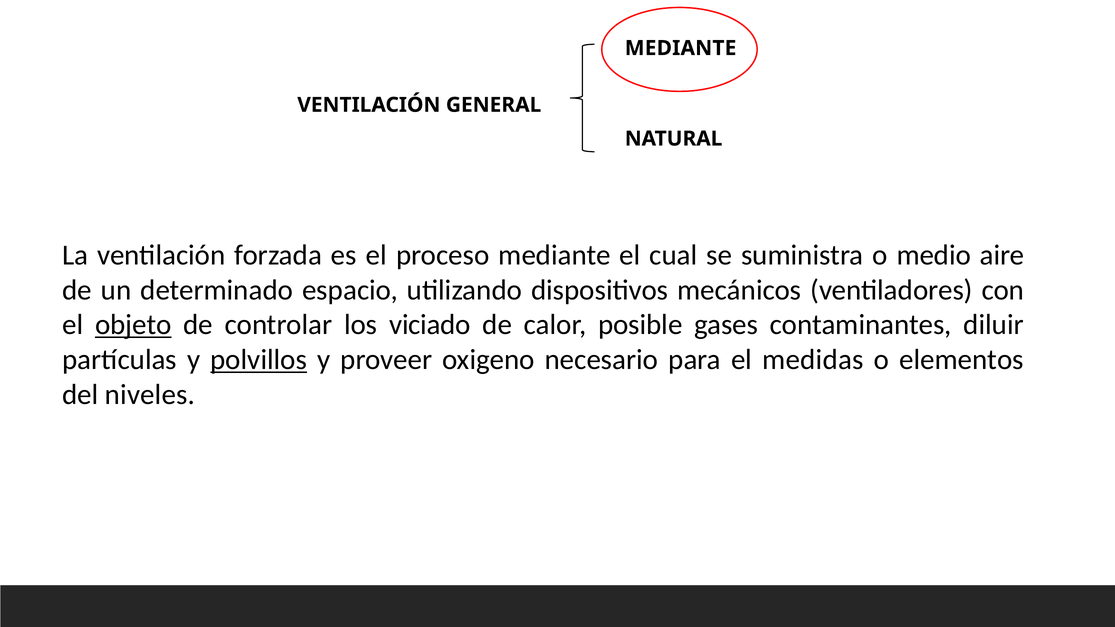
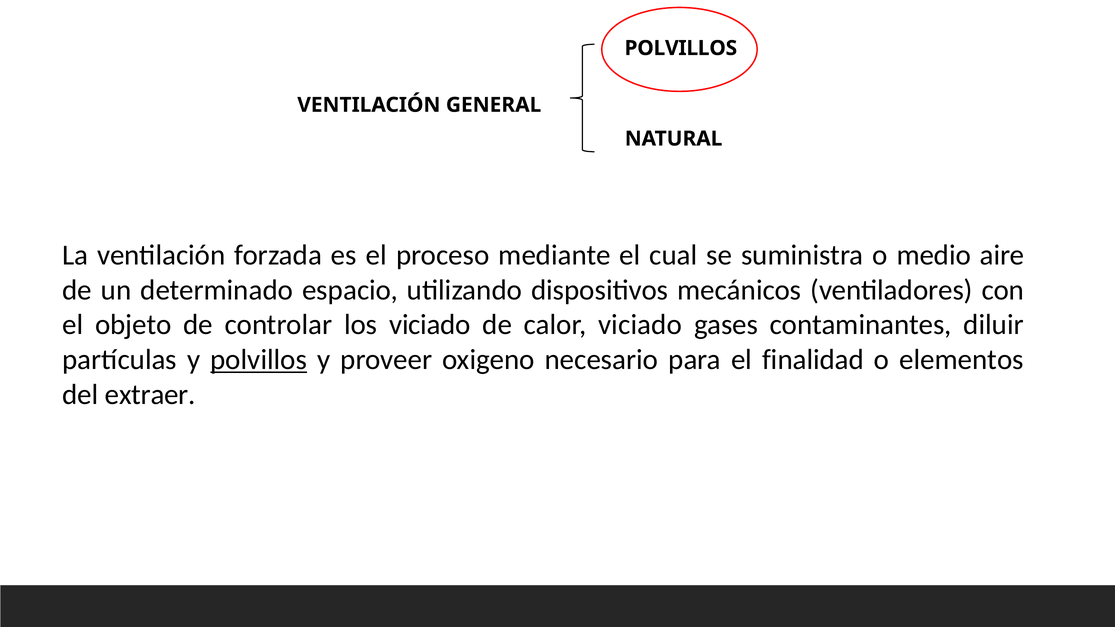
MEDIANTE at (681, 48): MEDIANTE -> POLVILLOS
objeto underline: present -> none
calor posible: posible -> viciado
medidas: medidas -> finalidad
niveles: niveles -> extraer
